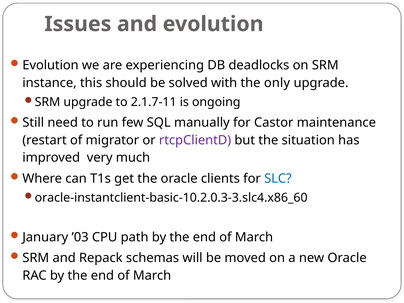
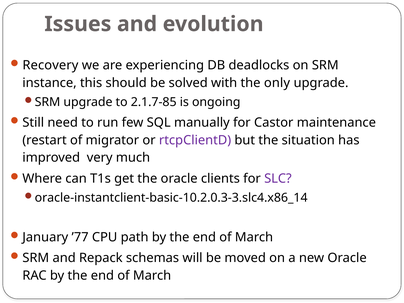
Evolution at (51, 65): Evolution -> Recovery
2.1.7-11: 2.1.7-11 -> 2.1.7-85
SLC colour: blue -> purple
oracle-instantclient-basic-10.2.0.3-3.slc4.x86_60: oracle-instantclient-basic-10.2.0.3-3.slc4.x86_60 -> oracle-instantclient-basic-10.2.0.3-3.slc4.x86_14
’03: ’03 -> ’77
